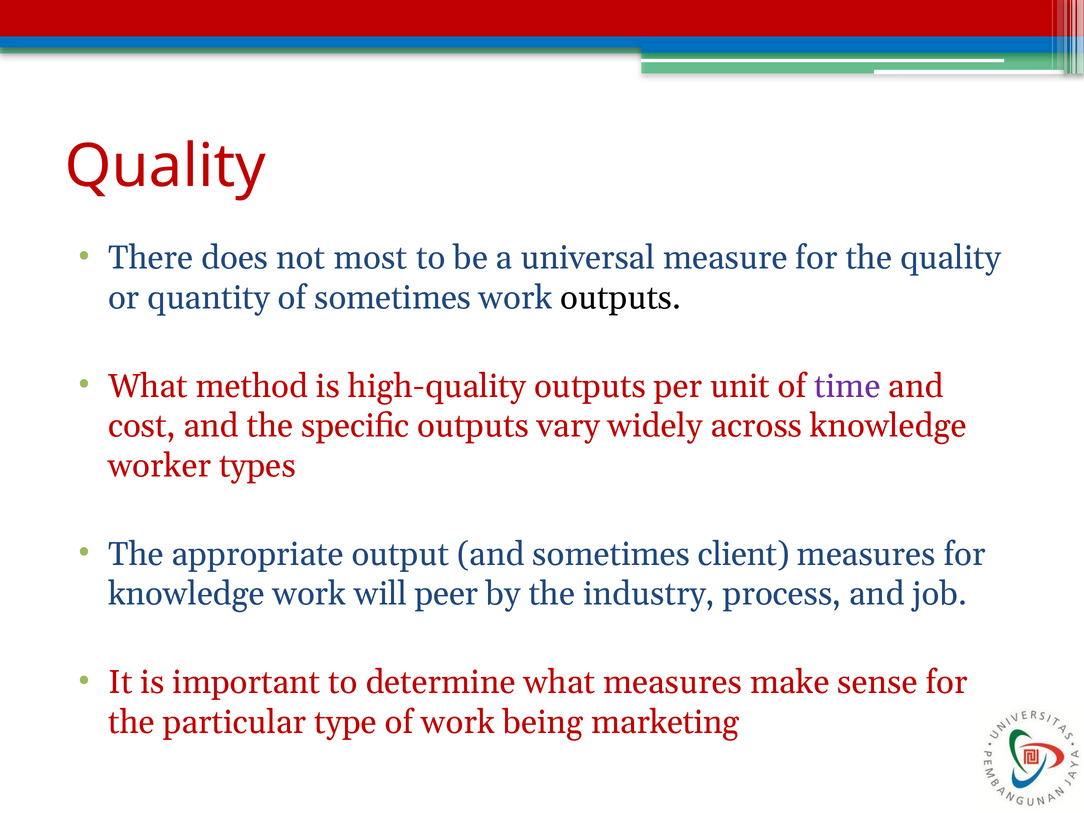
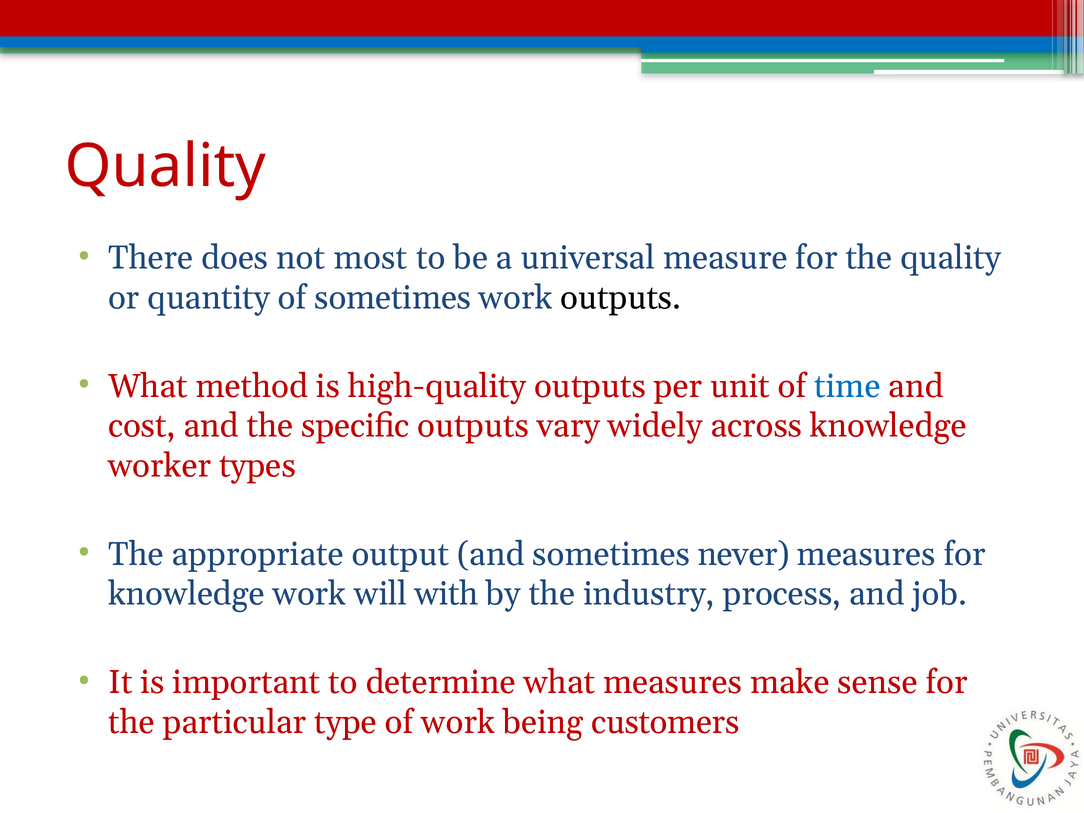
time colour: purple -> blue
client: client -> never
peer: peer -> with
marketing: marketing -> customers
